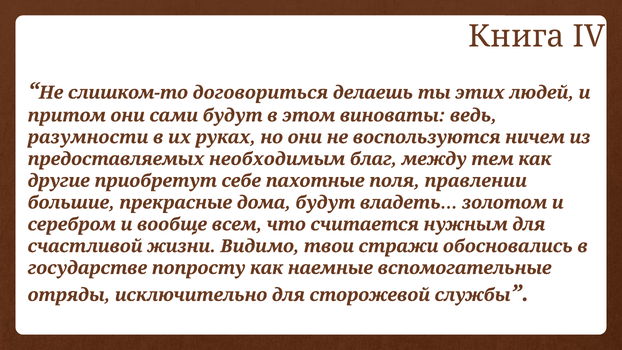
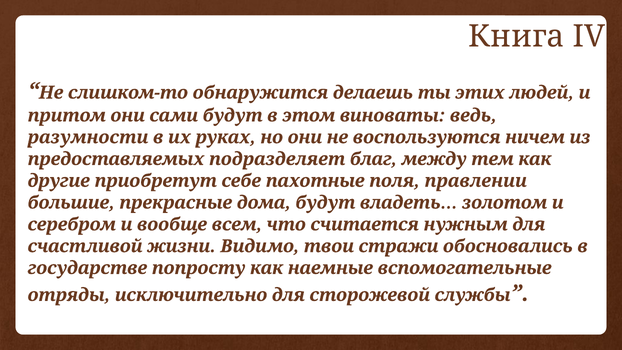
договориться: договориться -> обнаружится
необходимым: необходимым -> подразделяет
